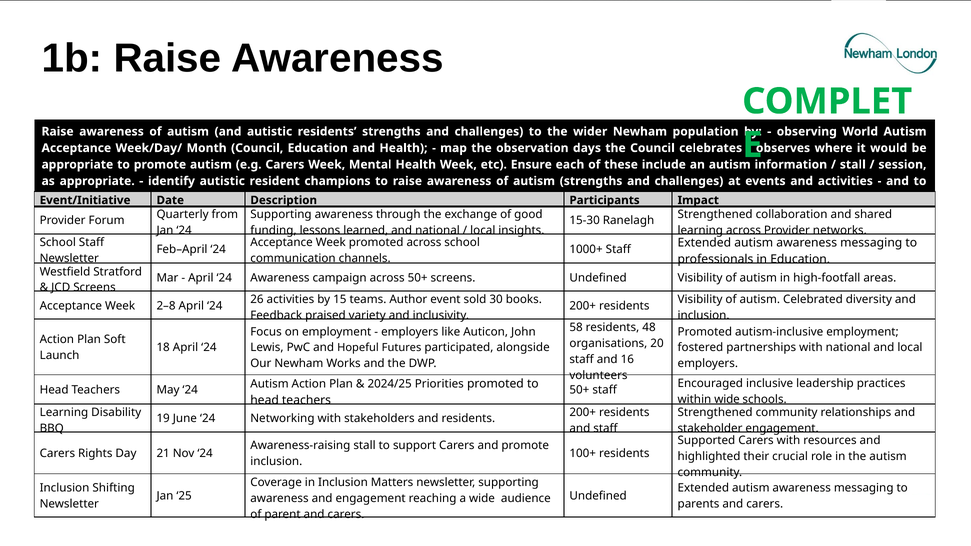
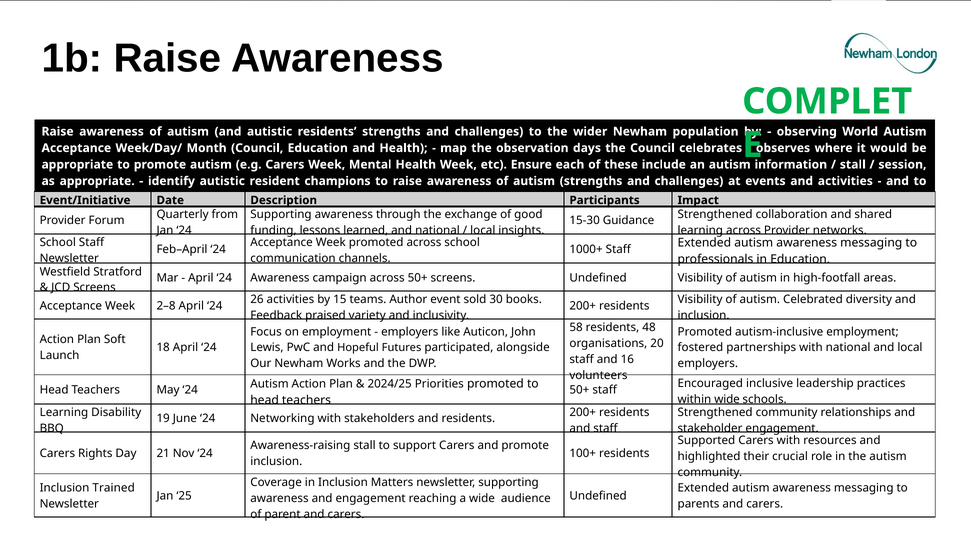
Ranelagh: Ranelagh -> Guidance
Shifting: Shifting -> Trained
